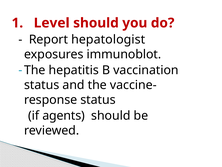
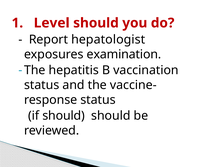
immunoblot: immunoblot -> examination
if agents: agents -> should
